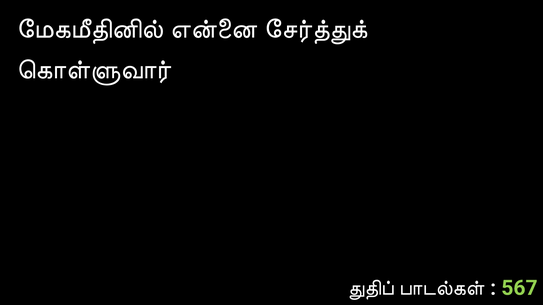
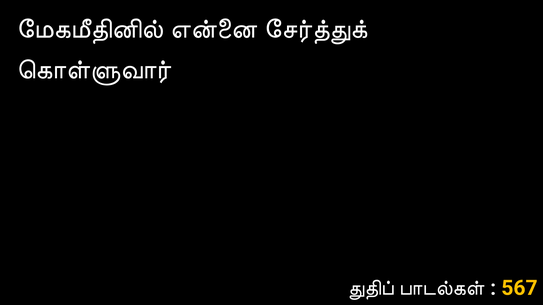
567 colour: light green -> yellow
